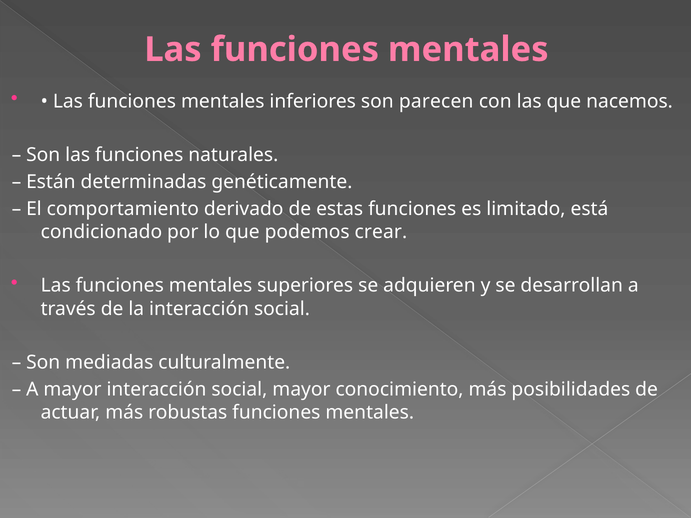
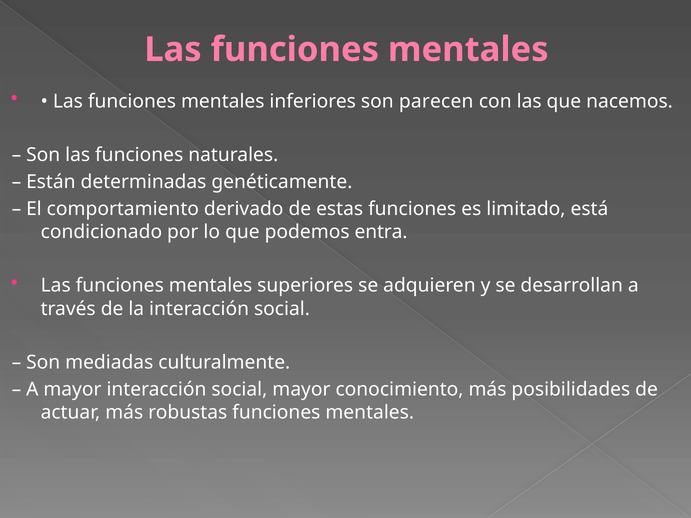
crear: crear -> entra
